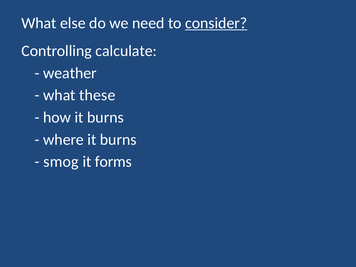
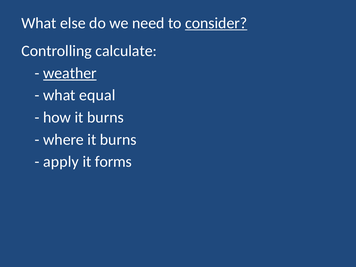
weather underline: none -> present
these: these -> equal
smog: smog -> apply
